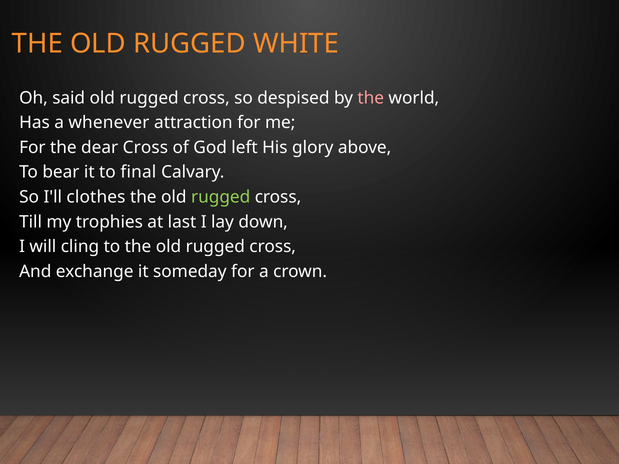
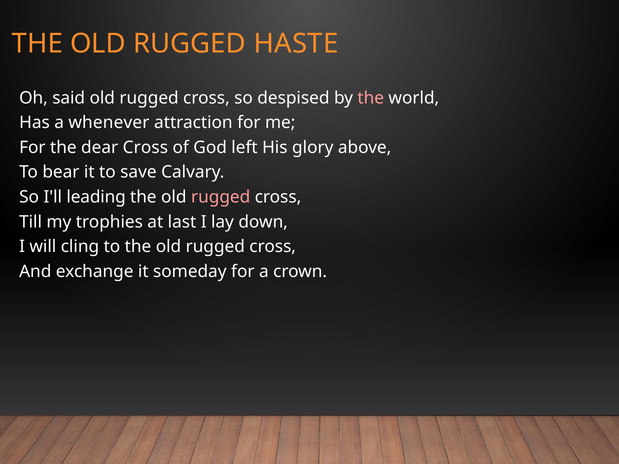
WHITE: WHITE -> HASTE
final: final -> save
clothes: clothes -> leading
rugged at (221, 197) colour: light green -> pink
